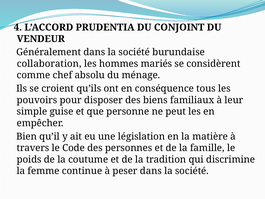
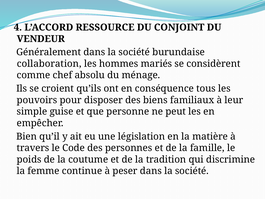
PRUDENTIA: PRUDENTIA -> RESSOURCE
